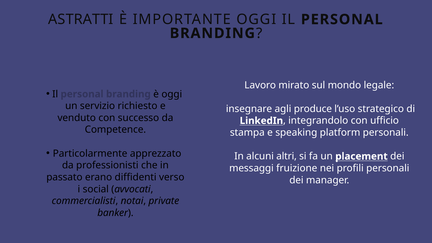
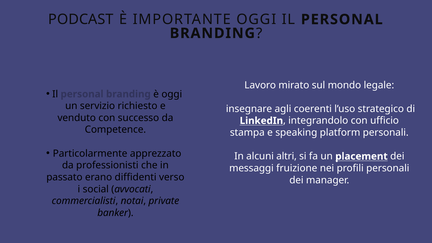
ASTRATTI: ASTRATTI -> PODCAST
produce: produce -> coerenti
